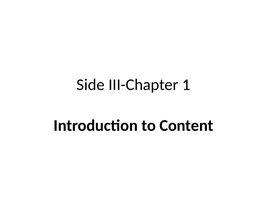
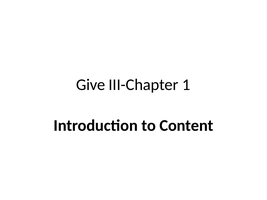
Side: Side -> Give
